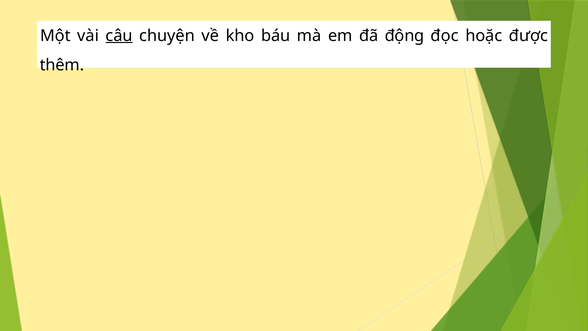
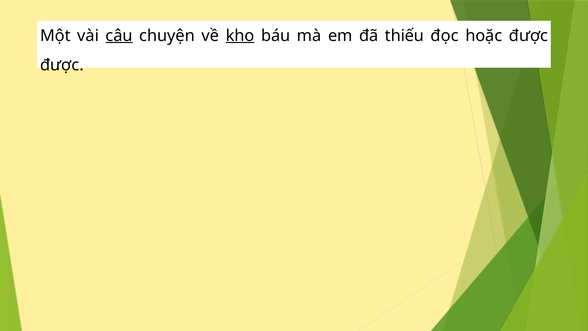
kho underline: none -> present
động: động -> thiếu
thêm at (62, 65): thêm -> được
